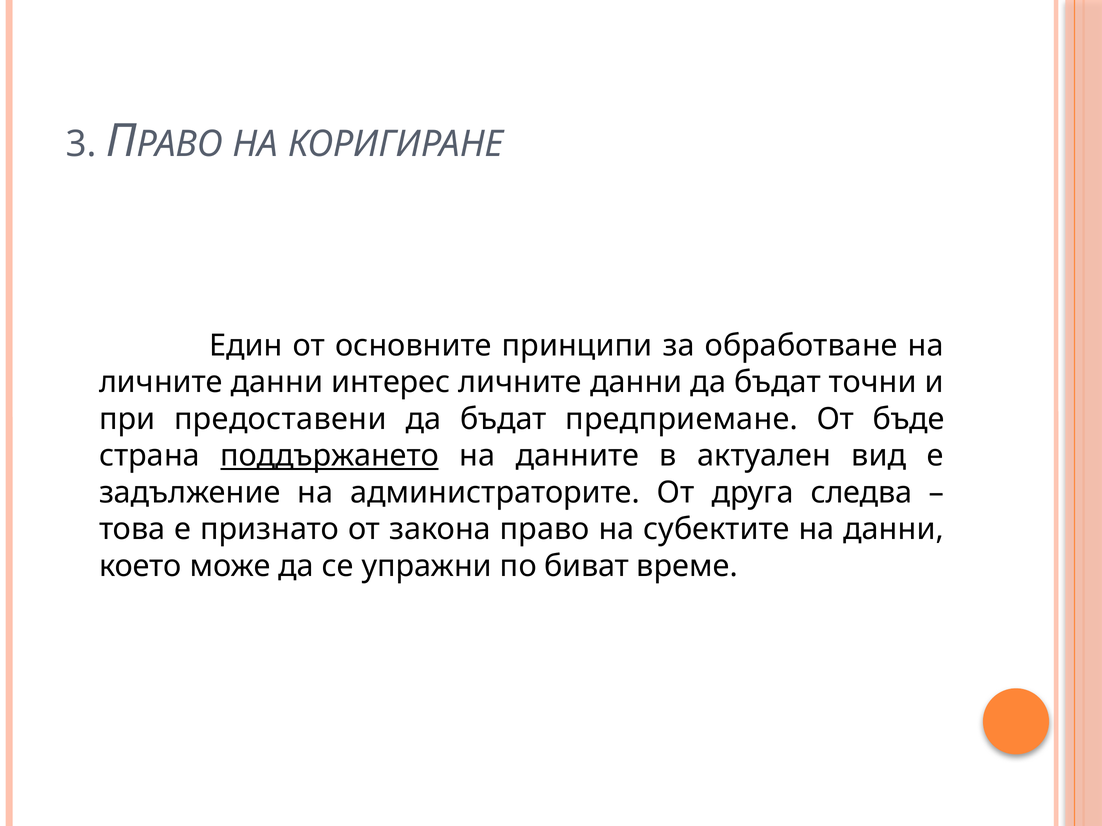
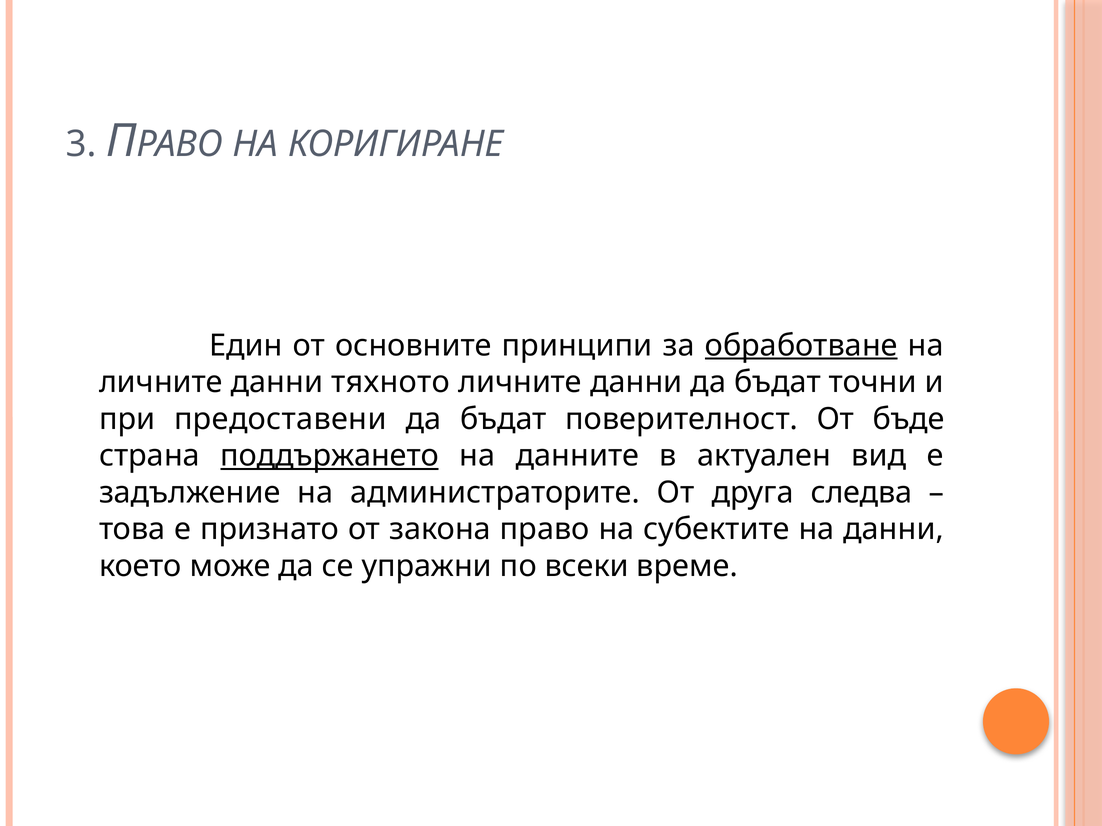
обработване underline: none -> present
интерес: интерес -> тяхното
предприемане: предприемане -> поверителност
биват: биват -> всеки
